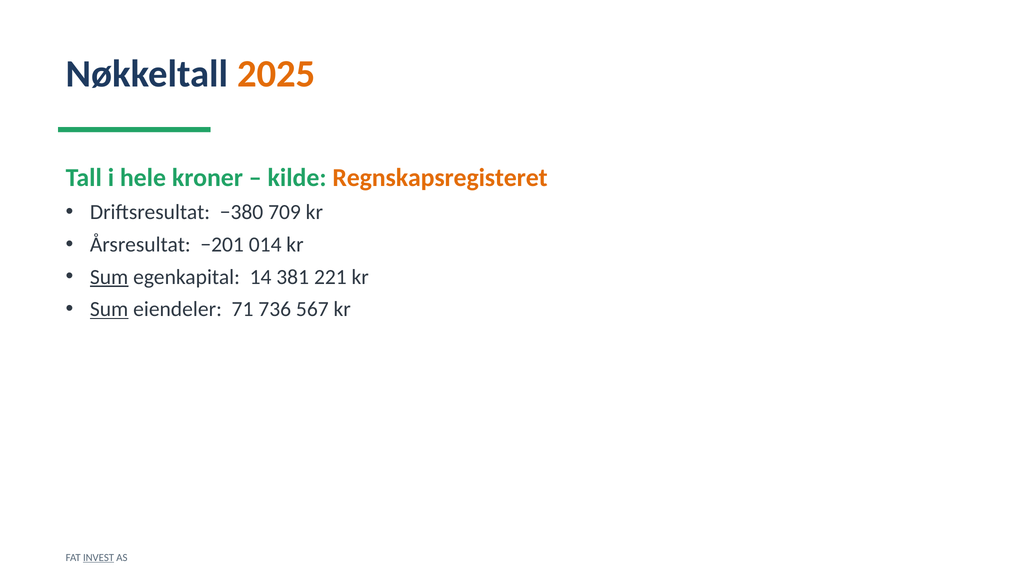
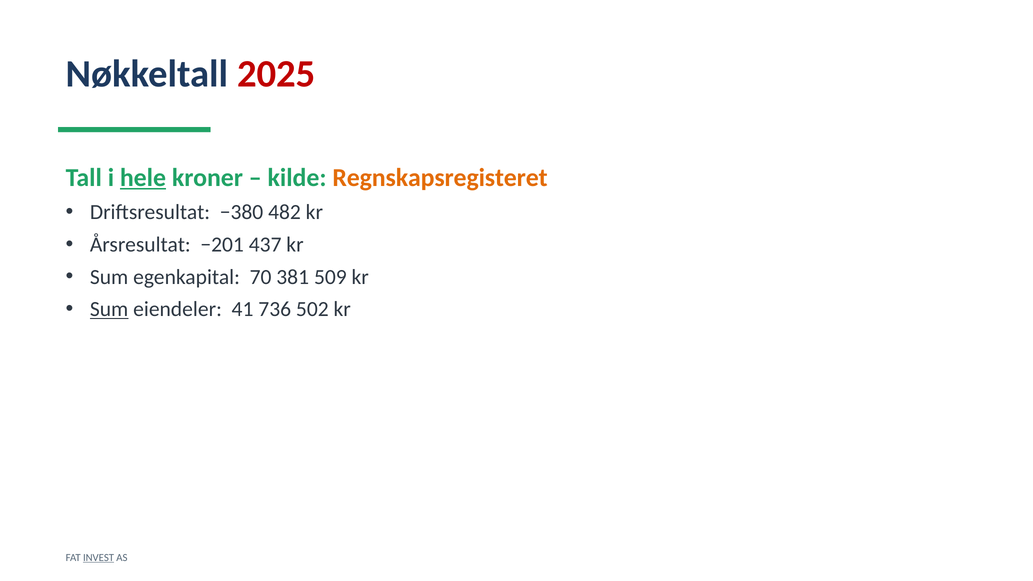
2025 colour: orange -> red
hele underline: none -> present
709: 709 -> 482
014: 014 -> 437
Sum at (109, 277) underline: present -> none
14: 14 -> 70
221: 221 -> 509
71: 71 -> 41
567: 567 -> 502
